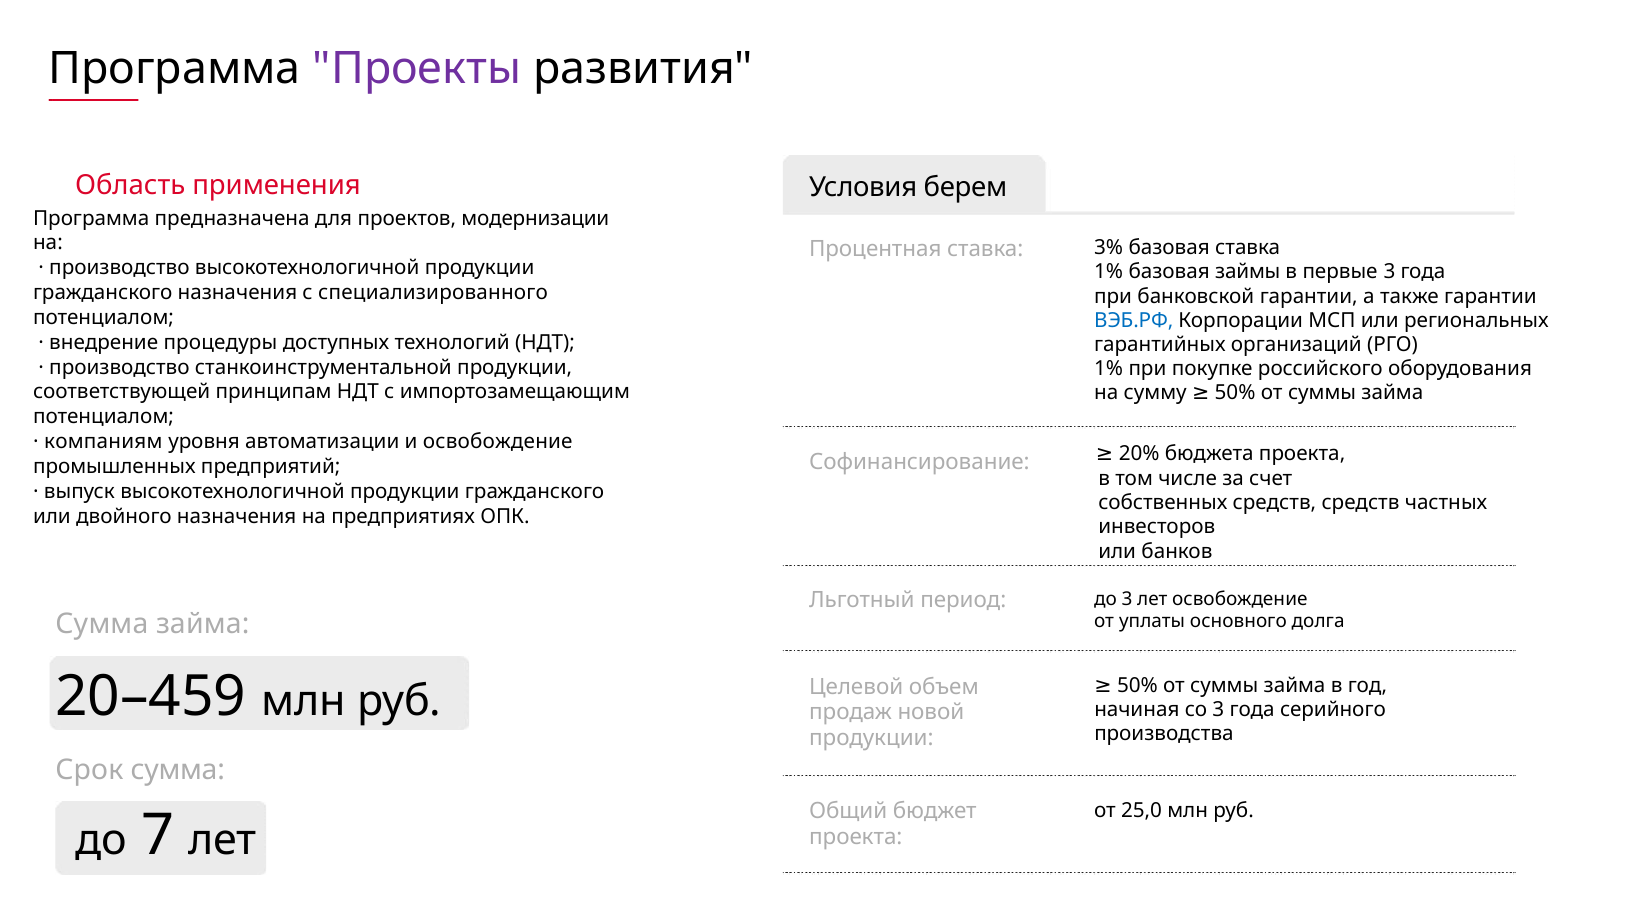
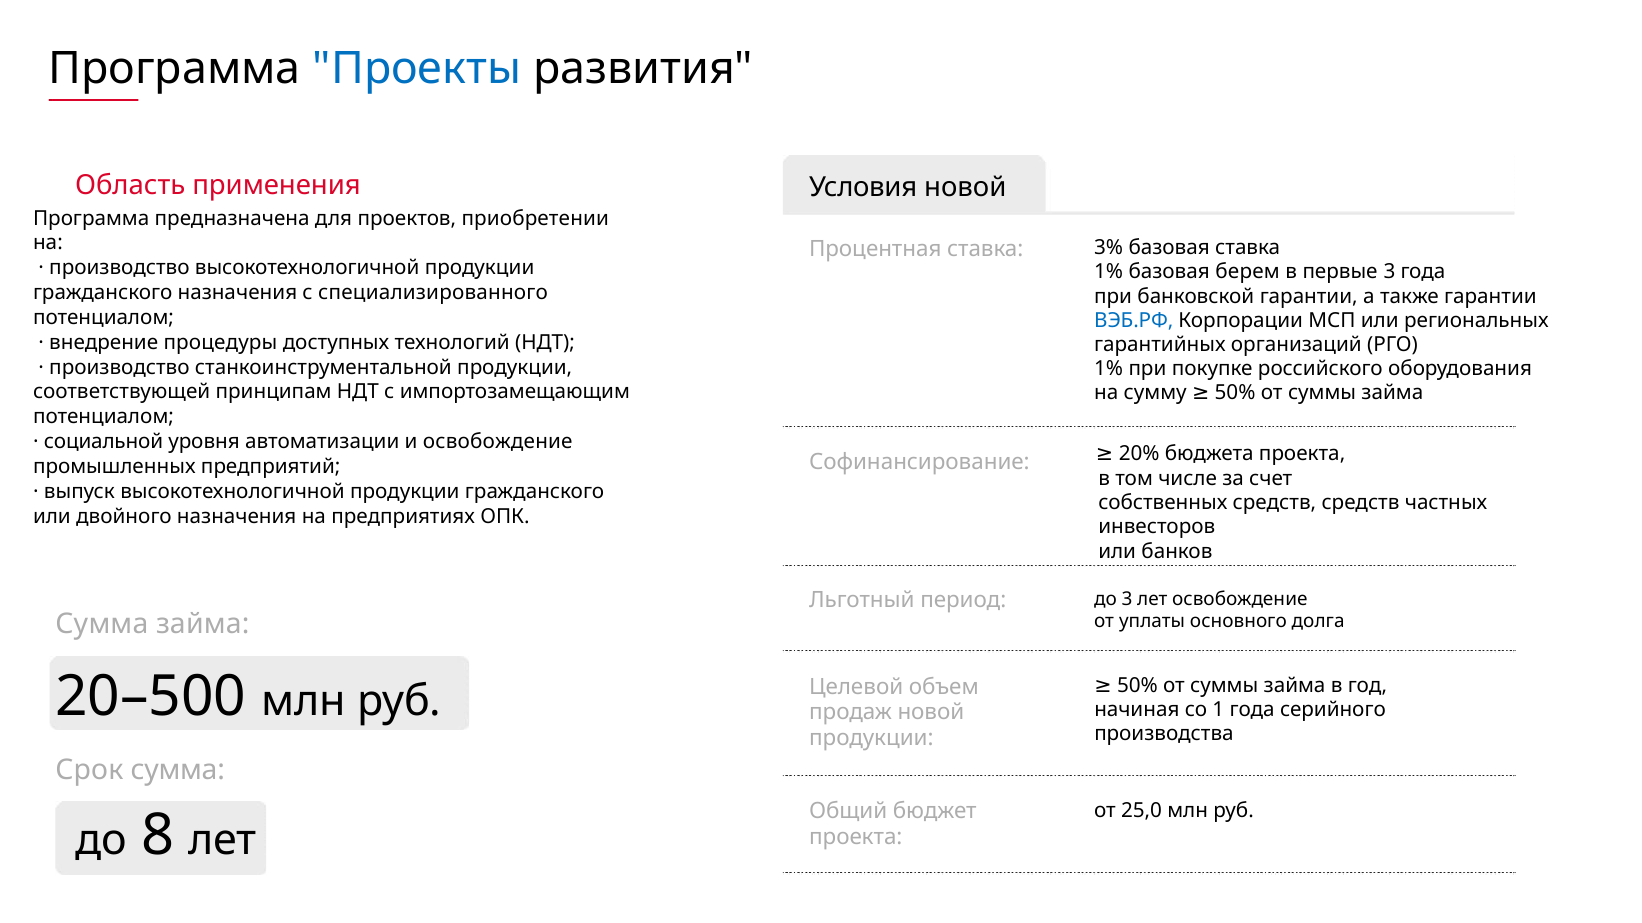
Проекты colour: purple -> blue
Условия берем: берем -> новой
модернизации: модернизации -> приобретении
займы: займы -> берем
компаниям: компаниям -> социальной
20–459: 20–459 -> 20–500
со 3: 3 -> 1
7: 7 -> 8
